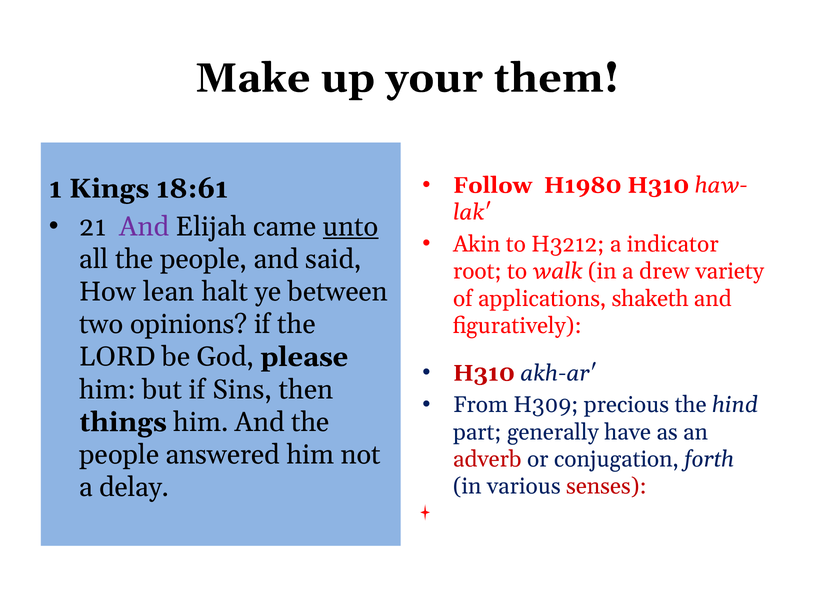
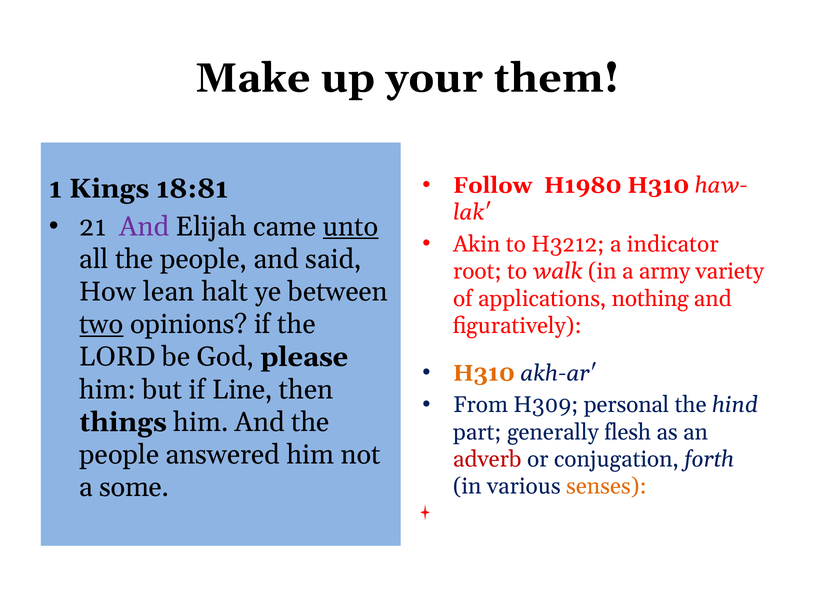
18:61: 18:61 -> 18:81
drew: drew -> army
shaketh: shaketh -> nothing
two underline: none -> present
H310 at (484, 373) colour: red -> orange
Sins: Sins -> Line
precious: precious -> personal
have: have -> flesh
delay: delay -> some
senses colour: red -> orange
